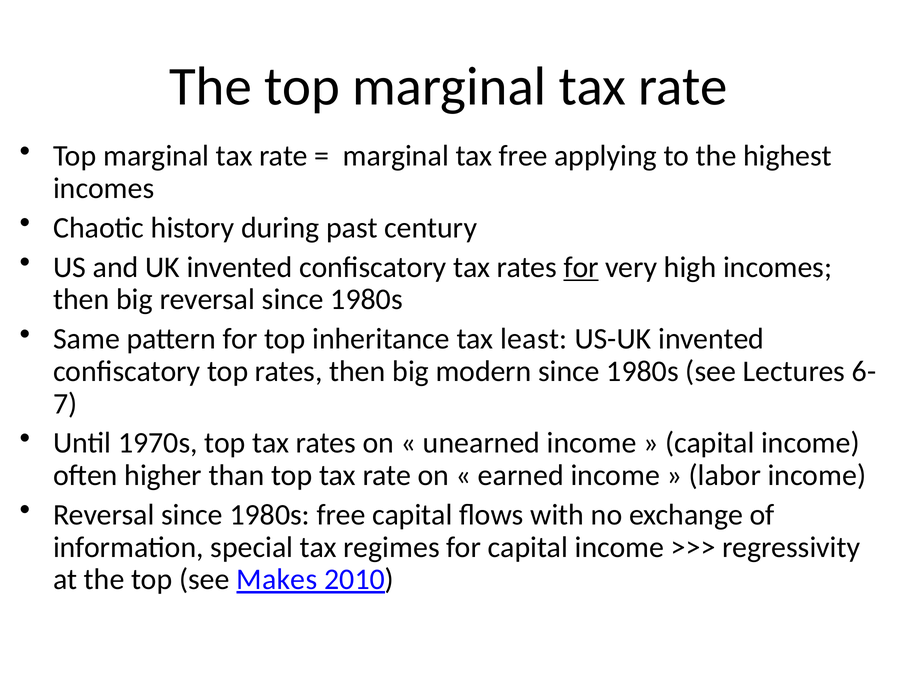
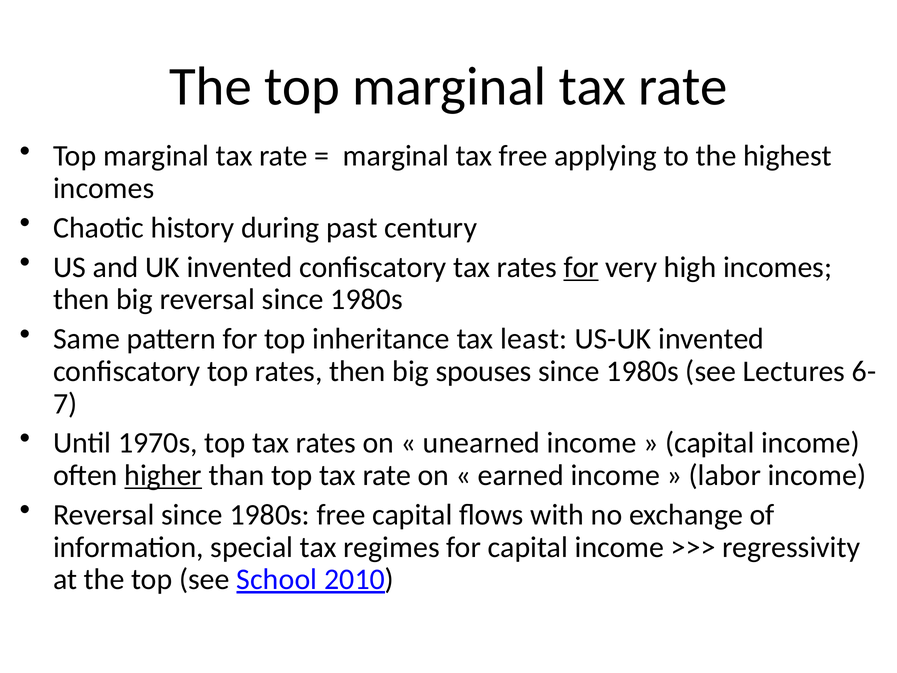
modern: modern -> spouses
higher underline: none -> present
Makes: Makes -> School
